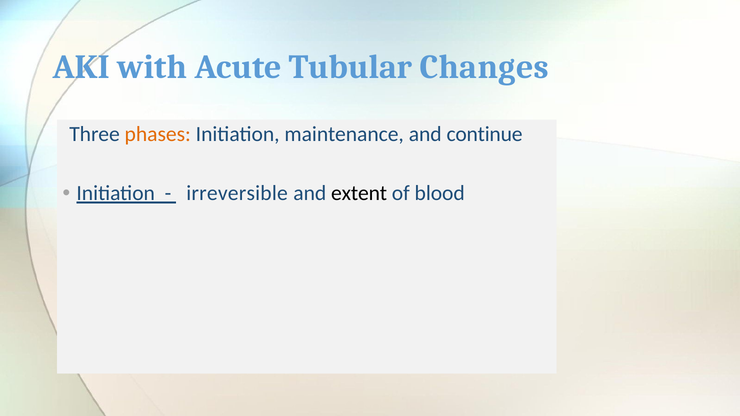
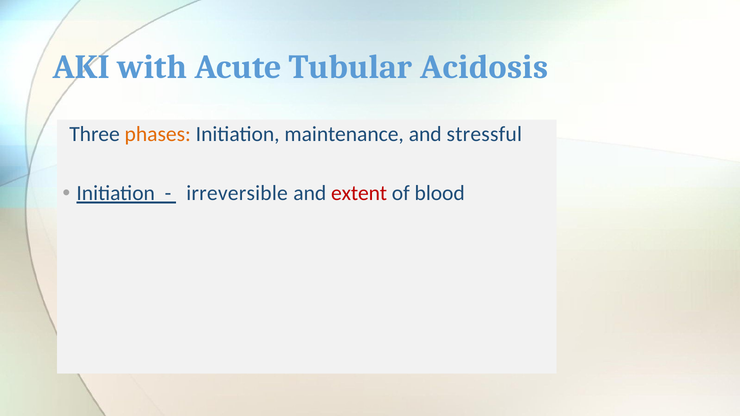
Changes: Changes -> Acidosis
continue: continue -> stressful
extent colour: black -> red
